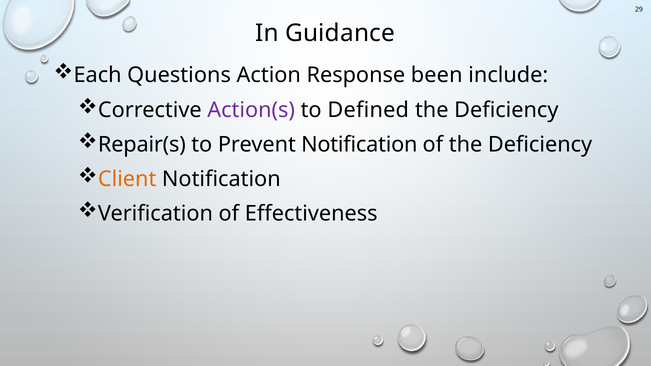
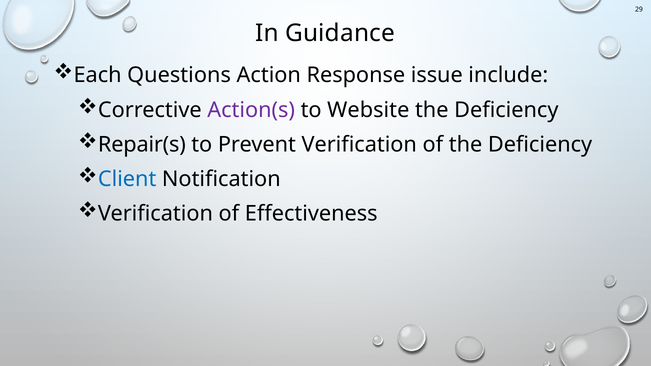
been: been -> issue
Defined: Defined -> Website
Prevent Notification: Notification -> Verification
Client colour: orange -> blue
